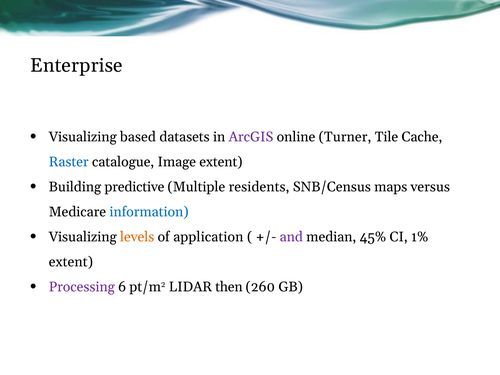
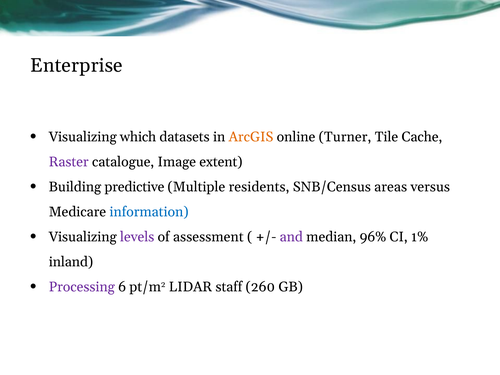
based: based -> which
ArcGIS colour: purple -> orange
Raster colour: blue -> purple
maps: maps -> areas
levels colour: orange -> purple
application: application -> assessment
45%: 45% -> 96%
extent at (71, 262): extent -> inland
then: then -> staff
